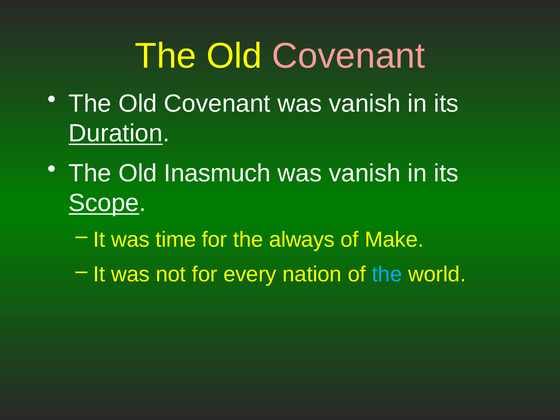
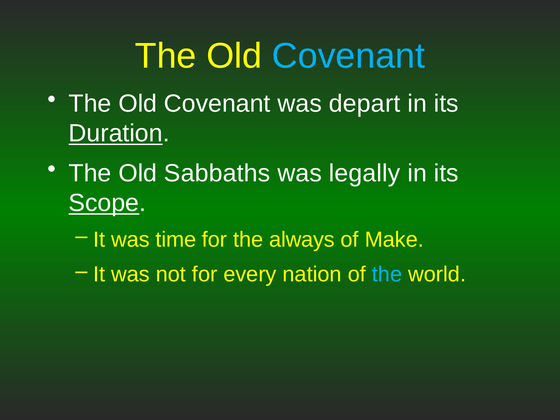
Covenant at (349, 56) colour: pink -> light blue
Covenant was vanish: vanish -> depart
Inasmuch: Inasmuch -> Sabbaths
vanish at (365, 173): vanish -> legally
